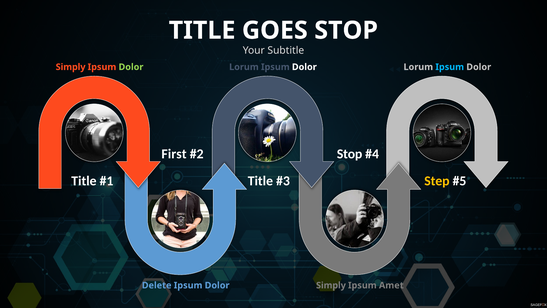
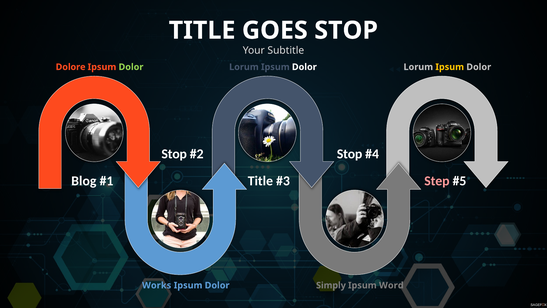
Simply at (71, 67): Simply -> Dolore
Ipsum at (450, 67) colour: light blue -> yellow
First at (174, 154): First -> Stop
Title at (84, 181): Title -> Blog
Step colour: yellow -> pink
Delete: Delete -> Works
Amet: Amet -> Word
